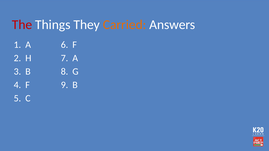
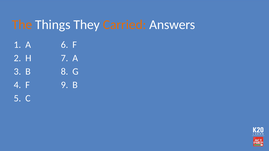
The colour: red -> orange
